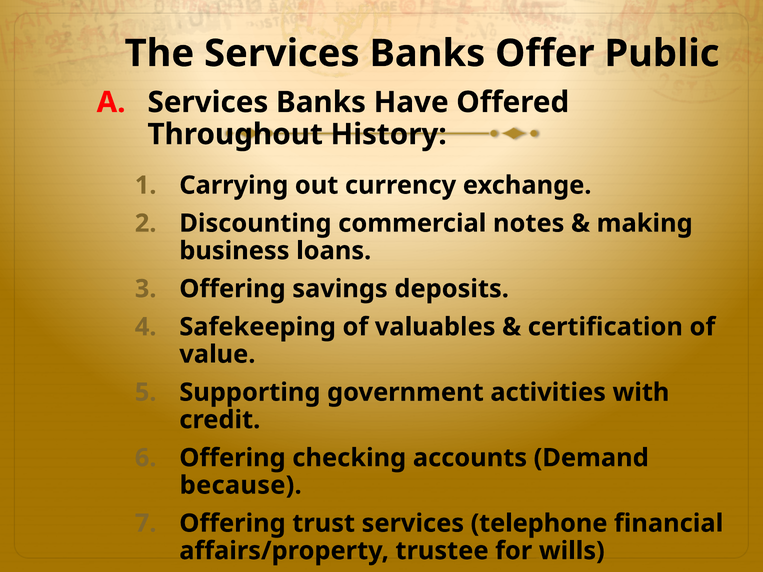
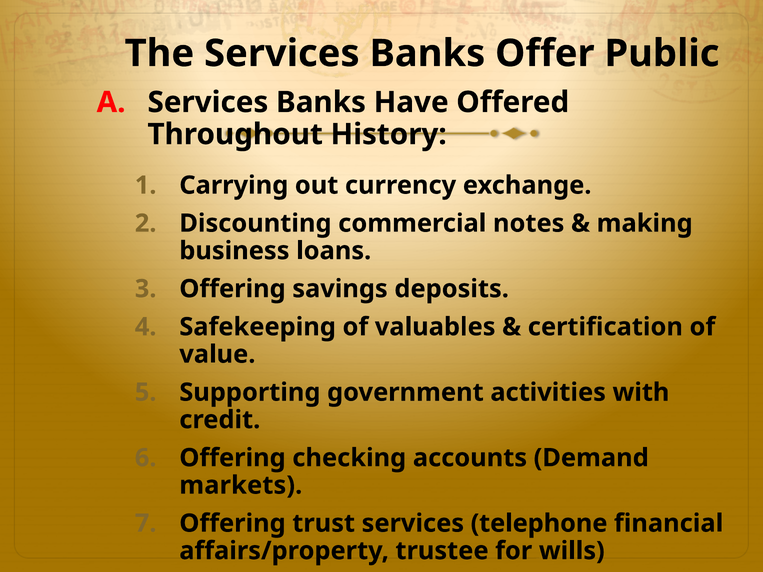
because: because -> markets
